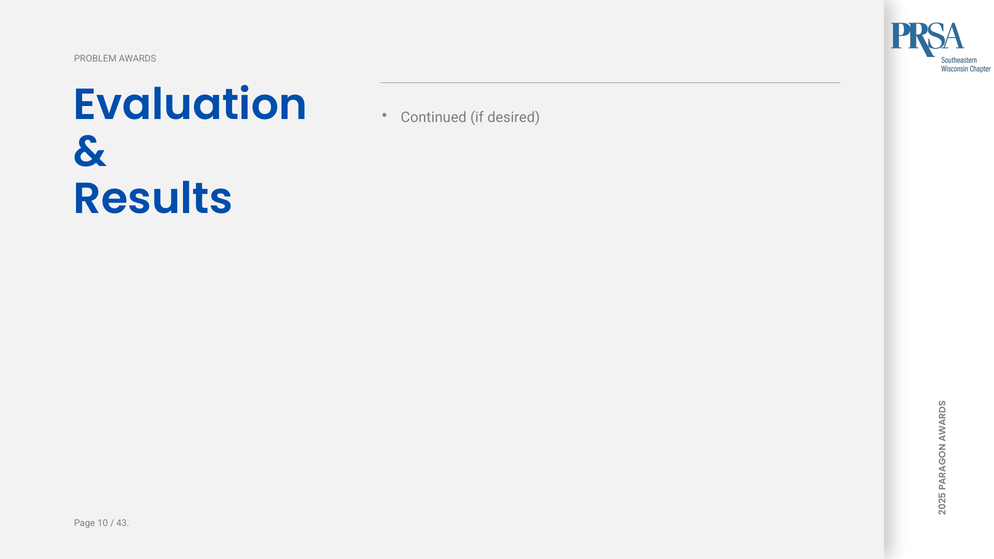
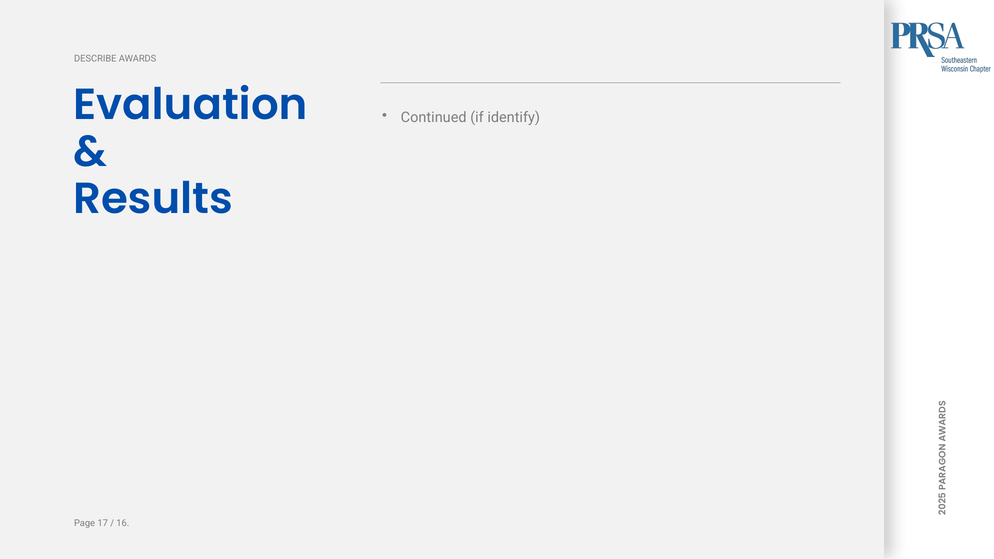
PROBLEM: PROBLEM -> DESCRIBE
desired: desired -> identify
10: 10 -> 17
43: 43 -> 16
